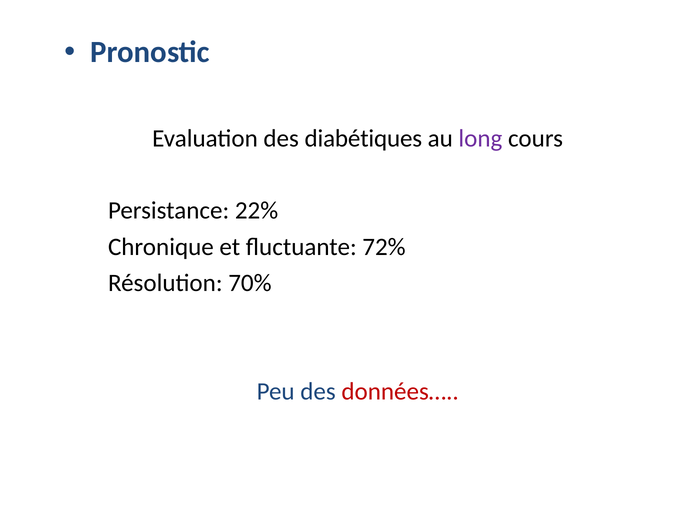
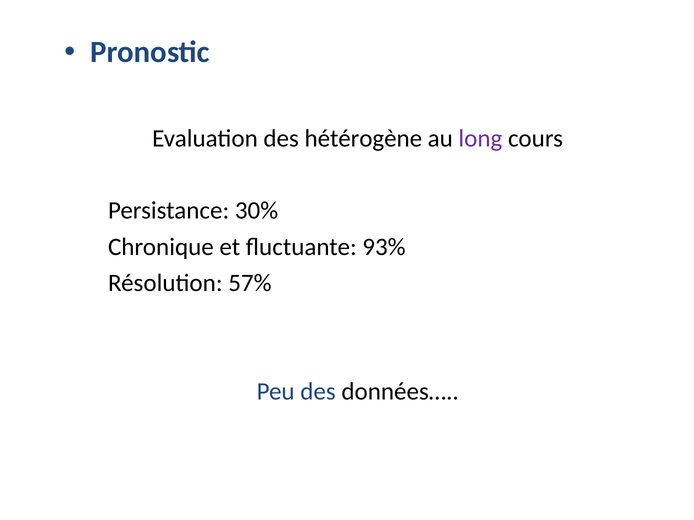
diabétiques: diabétiques -> hétérogène
22%: 22% -> 30%
72%: 72% -> 93%
70%: 70% -> 57%
données… colour: red -> black
